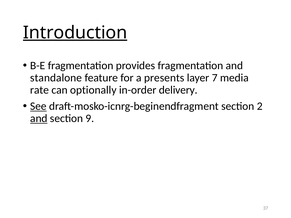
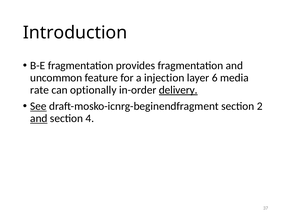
Introduction underline: present -> none
standalone: standalone -> uncommon
presents: presents -> injection
7: 7 -> 6
delivery underline: none -> present
9: 9 -> 4
